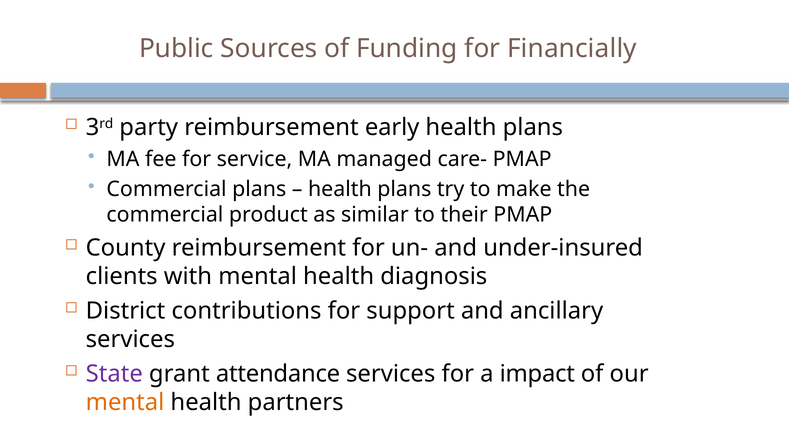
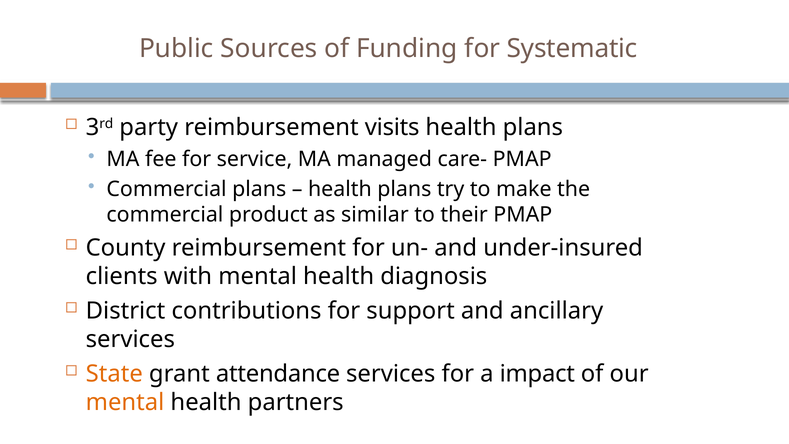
Financially: Financially -> Systematic
early: early -> visits
State colour: purple -> orange
